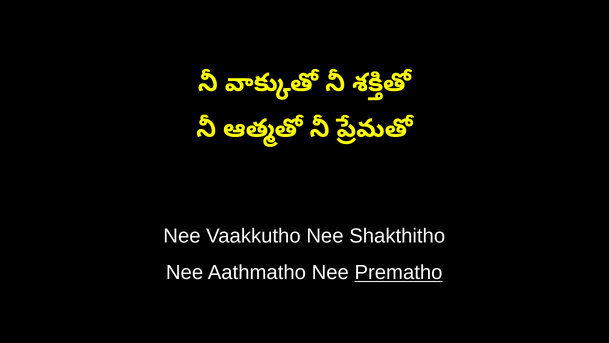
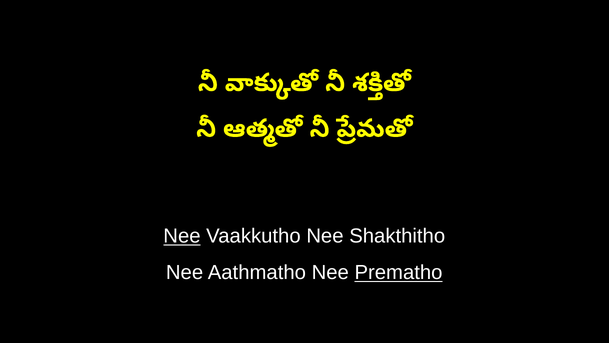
Nee at (182, 236) underline: none -> present
